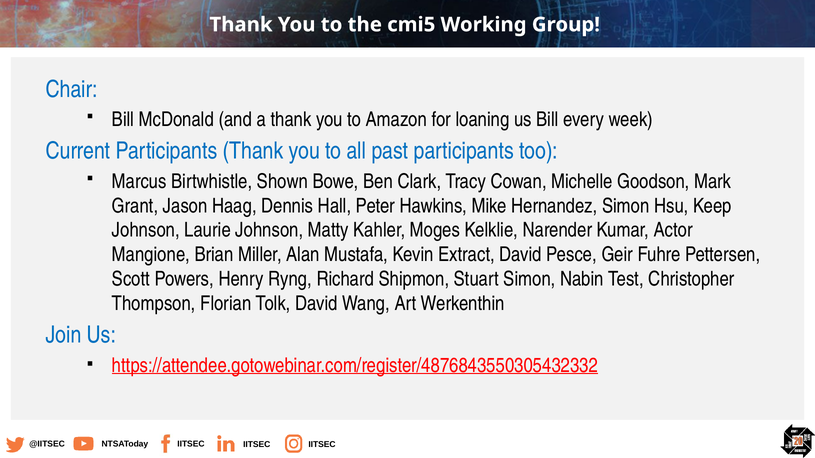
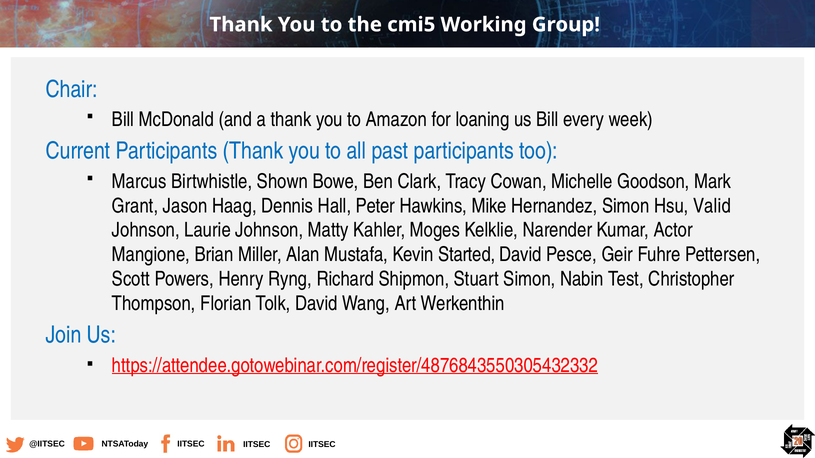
Keep: Keep -> Valid
Extract: Extract -> Started
